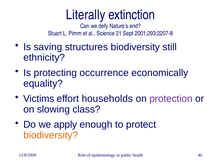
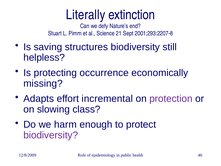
ethnicity: ethnicity -> helpless
equality: equality -> missing
Victims: Victims -> Adapts
households: households -> incremental
apply: apply -> harm
biodiversity at (51, 135) colour: orange -> purple
